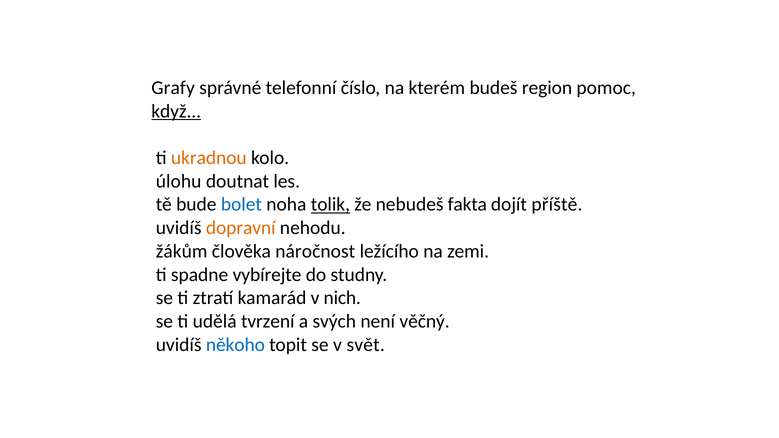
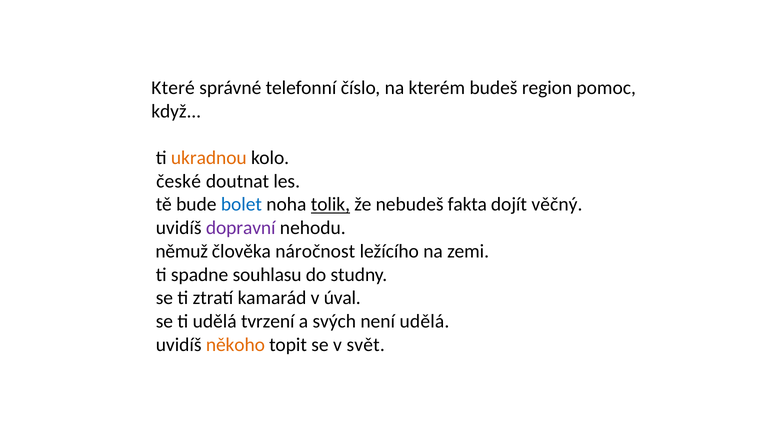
Grafy: Grafy -> Které
když underline: present -> none
úlohu: úlohu -> české
příště: příště -> věčný
dopravní colour: orange -> purple
žákům: žákům -> němuž
vybírejte: vybírejte -> souhlasu
nich: nich -> úval
není věčný: věčný -> udělá
někoho colour: blue -> orange
